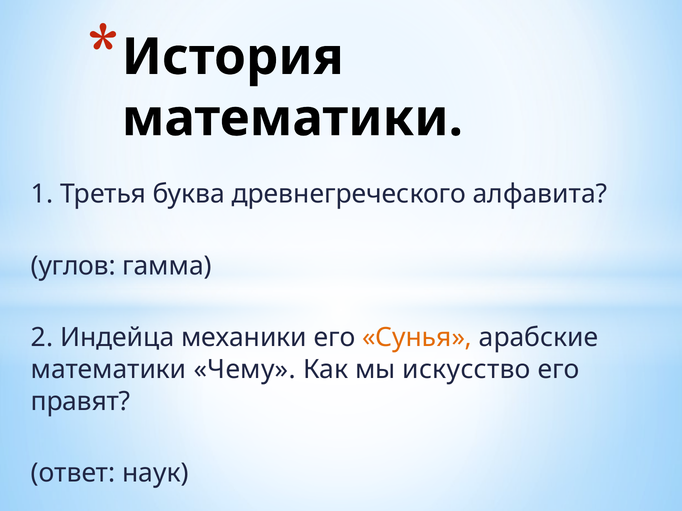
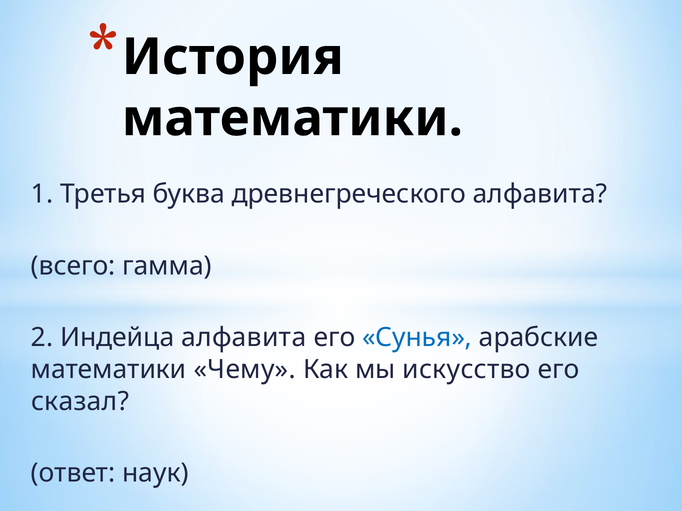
углов: углов -> всего
Индейца механики: механики -> алфавита
Сунья colour: orange -> blue
правят: правят -> сказал
